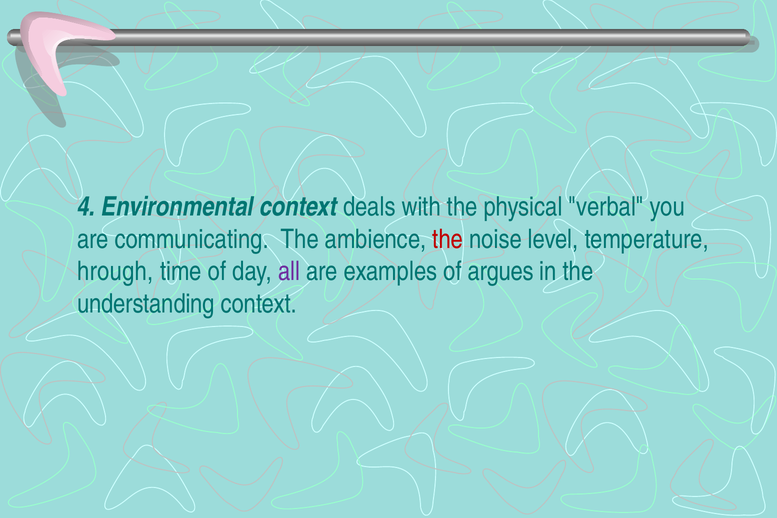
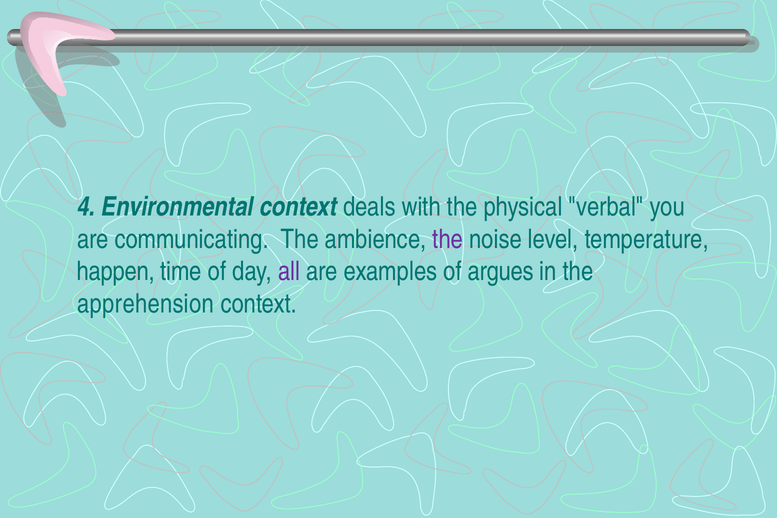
the at (448, 239) colour: red -> purple
hrough: hrough -> happen
understanding: understanding -> apprehension
